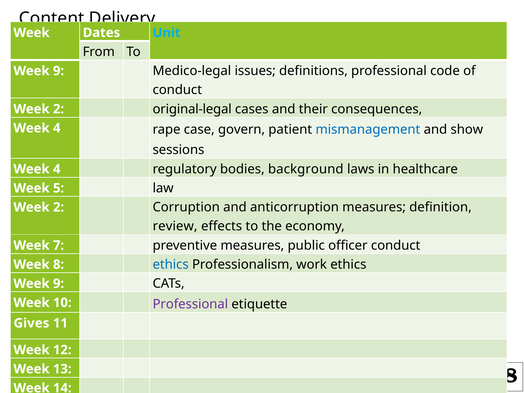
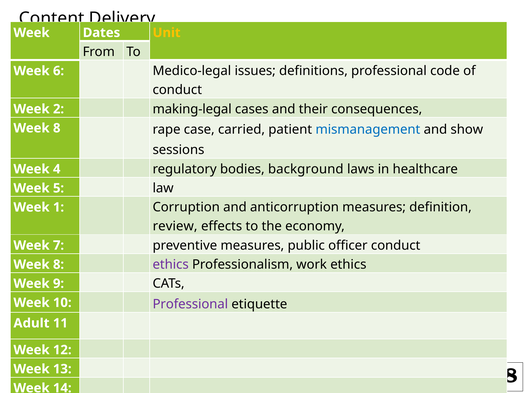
Unit colour: light blue -> yellow
9 at (59, 71): 9 -> 6
original-legal: original-legal -> making-legal
4 at (57, 128): 4 -> 8
govern: govern -> carried
2 at (59, 207): 2 -> 1
ethics at (171, 264) colour: blue -> purple
Gives: Gives -> Adult
